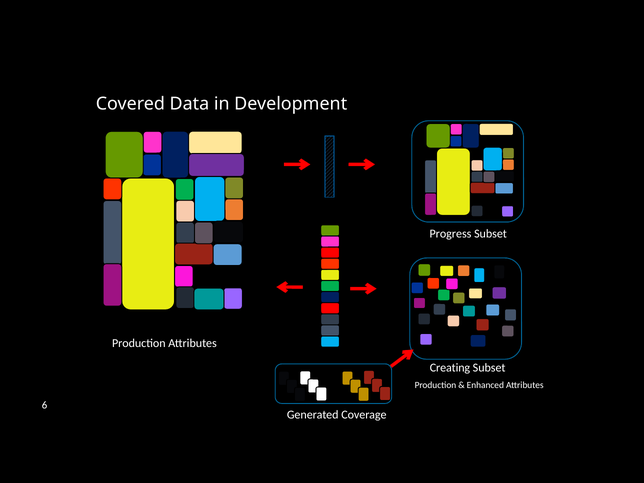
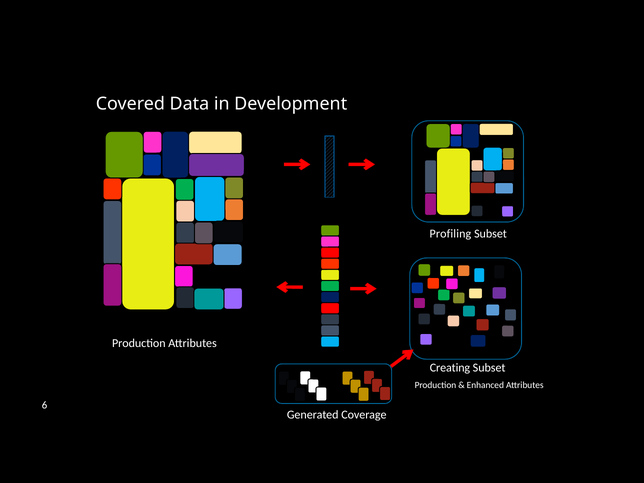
Progress: Progress -> Profiling
